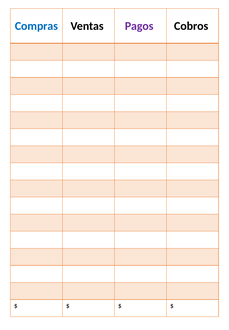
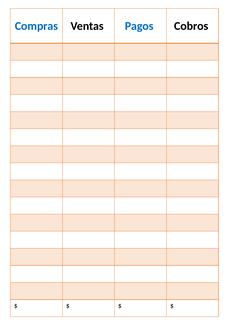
Pagos colour: purple -> blue
